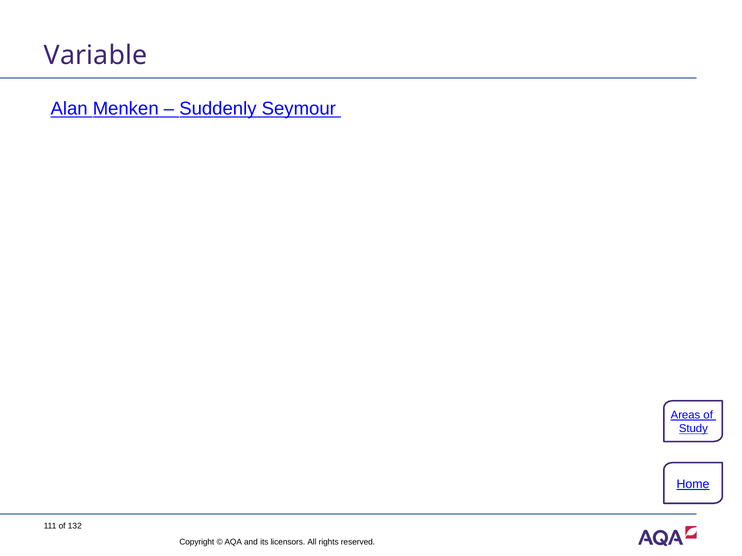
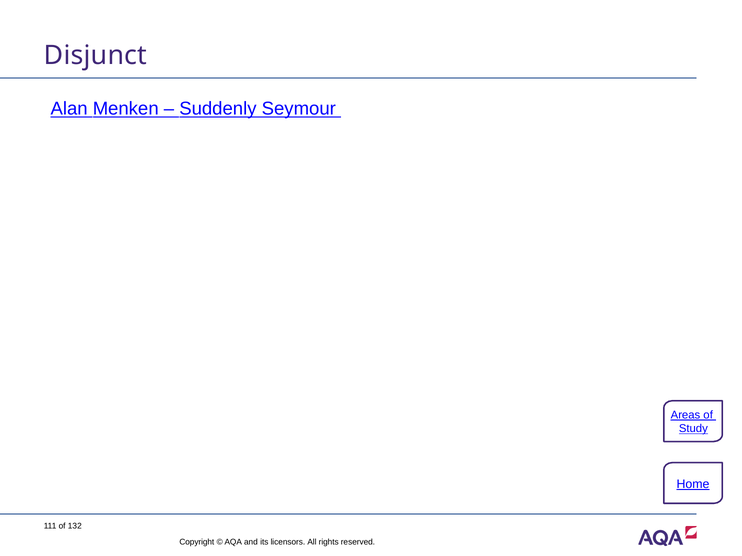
Variable: Variable -> Disjunct
